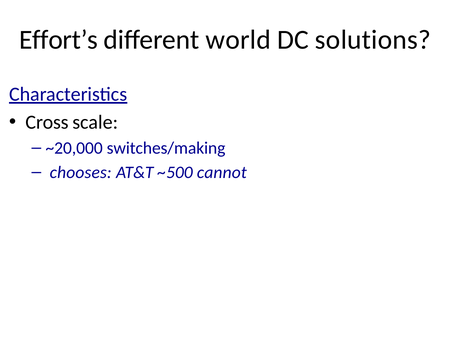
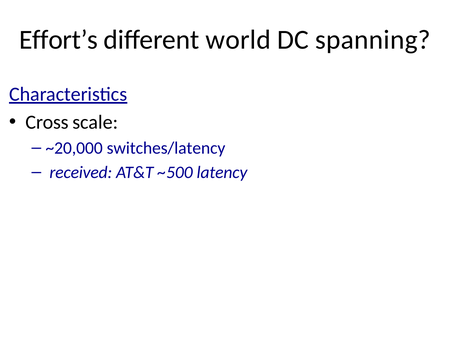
solutions: solutions -> spanning
switches/making: switches/making -> switches/latency
chooses: chooses -> received
cannot: cannot -> latency
